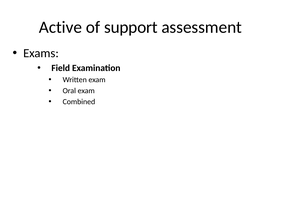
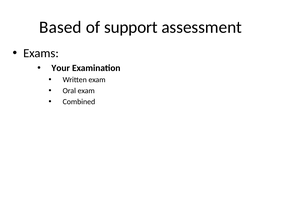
Active: Active -> Based
Field: Field -> Your
